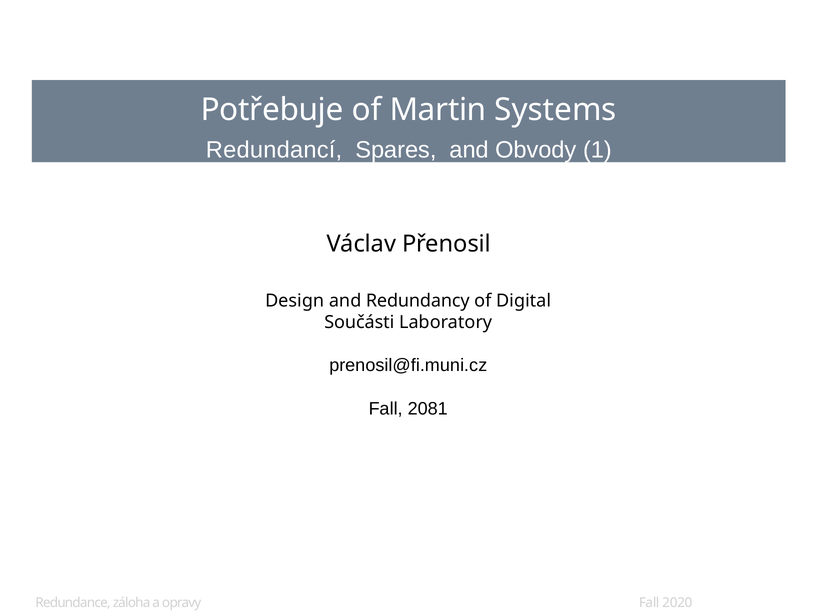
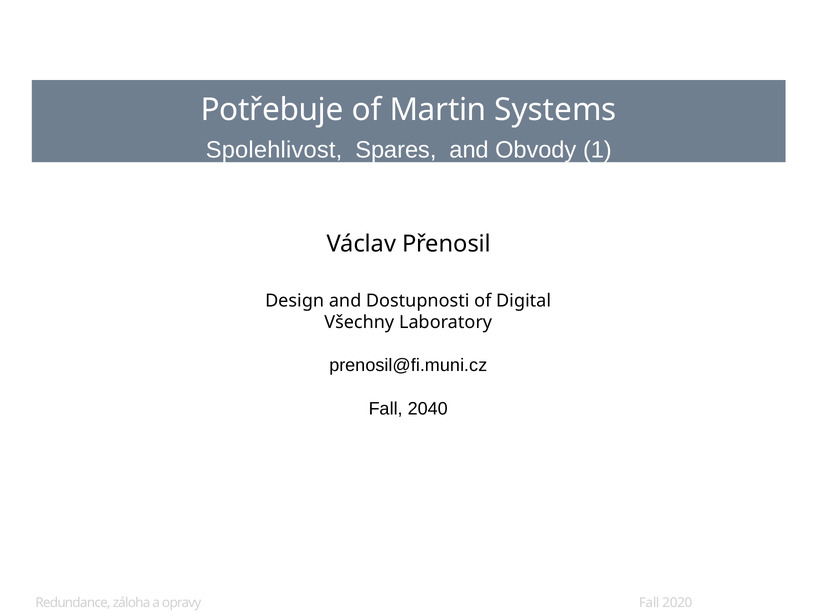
Redundancí: Redundancí -> Spolehlivost
Redundancy: Redundancy -> Dostupnosti
Součásti: Součásti -> Všechny
2081: 2081 -> 2040
